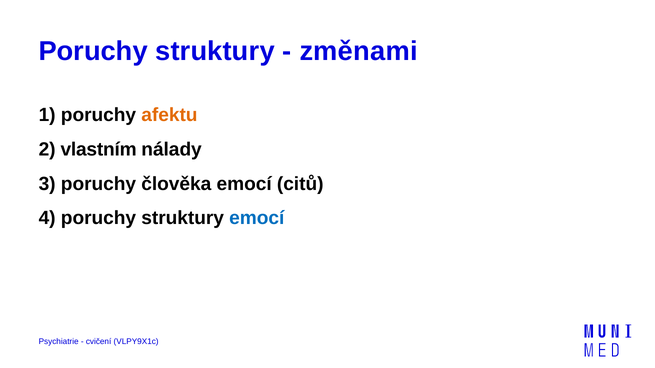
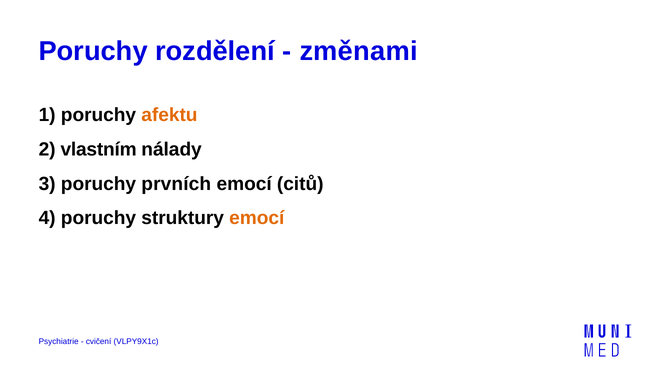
struktury at (215, 52): struktury -> rozdělení
člověka: člověka -> prvních
emocí at (257, 218) colour: blue -> orange
